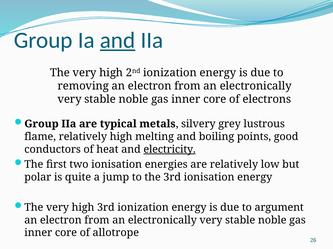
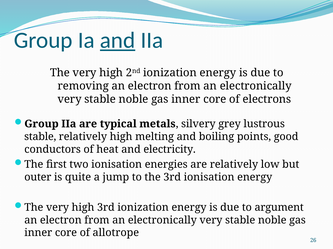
flame at (40, 137): flame -> stable
electricity underline: present -> none
polar: polar -> outer
